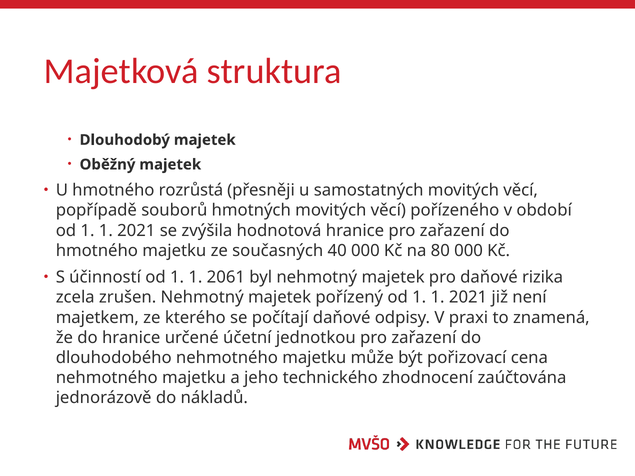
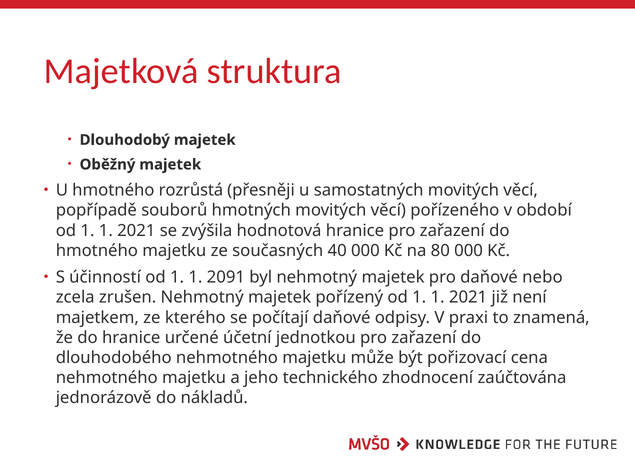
2061: 2061 -> 2091
rizika: rizika -> nebo
